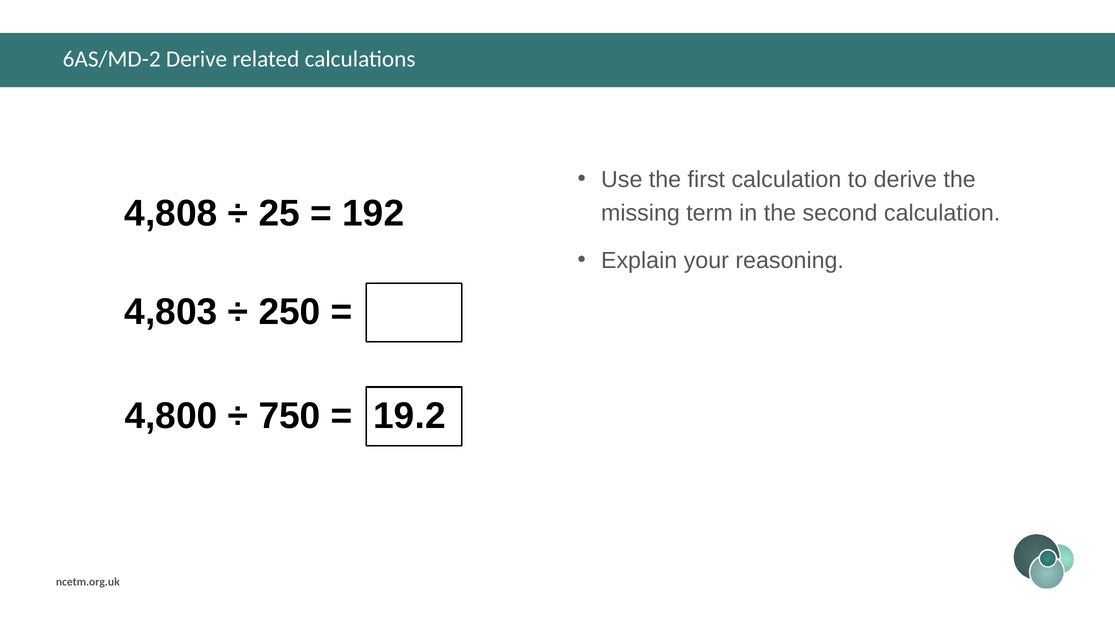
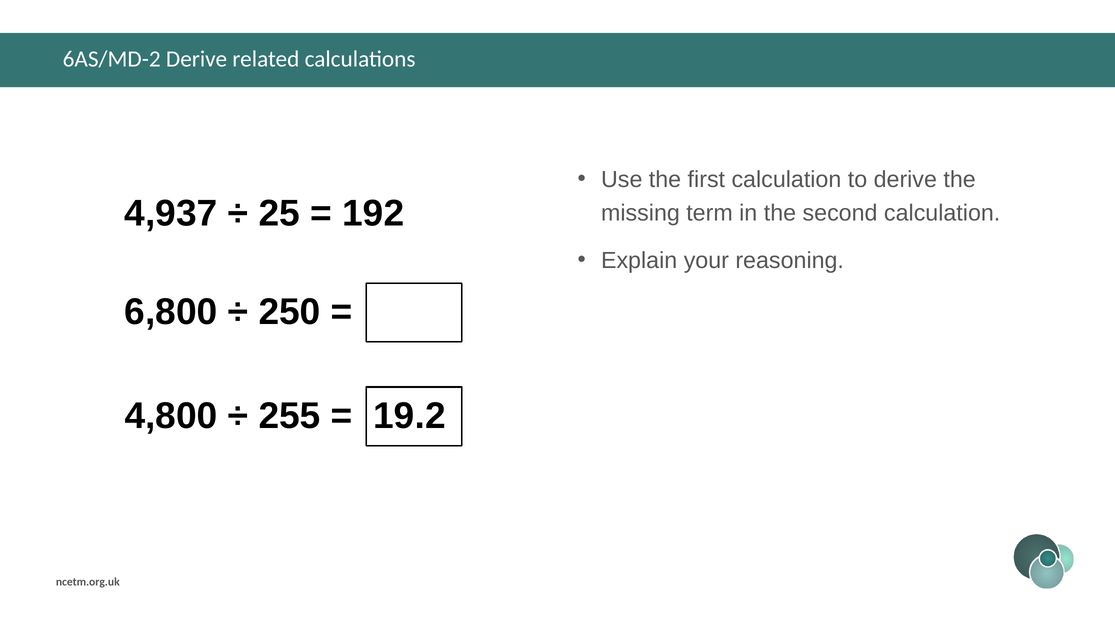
4,808: 4,808 -> 4,937
4,803: 4,803 -> 6,800
750: 750 -> 255
